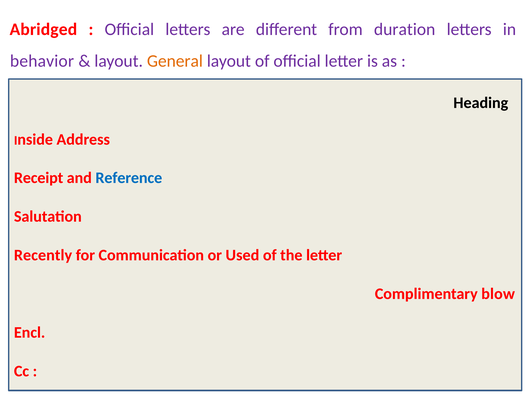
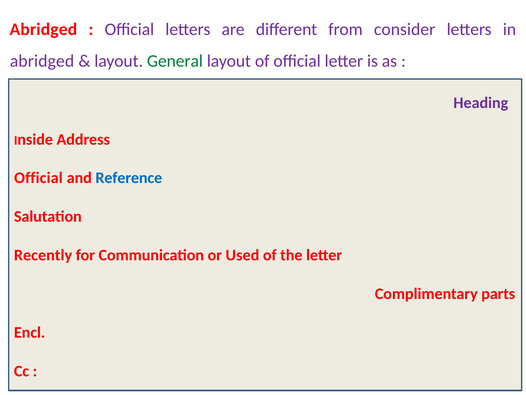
duration: duration -> consider
behavior at (42, 61): behavior -> abridged
General colour: orange -> green
Heading colour: black -> purple
Receipt at (39, 178): Receipt -> Official
blow: blow -> parts
